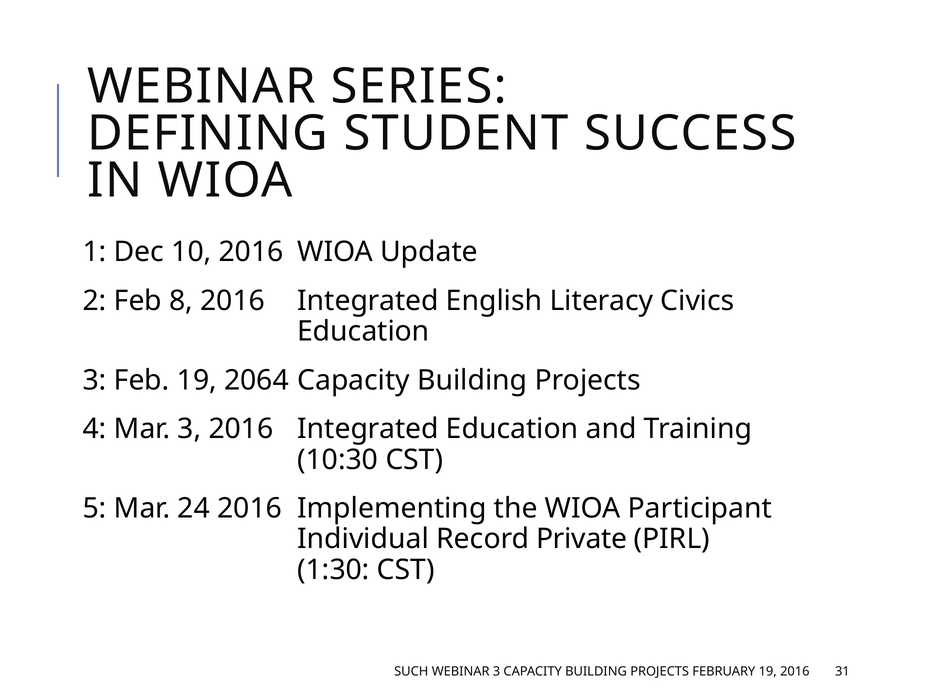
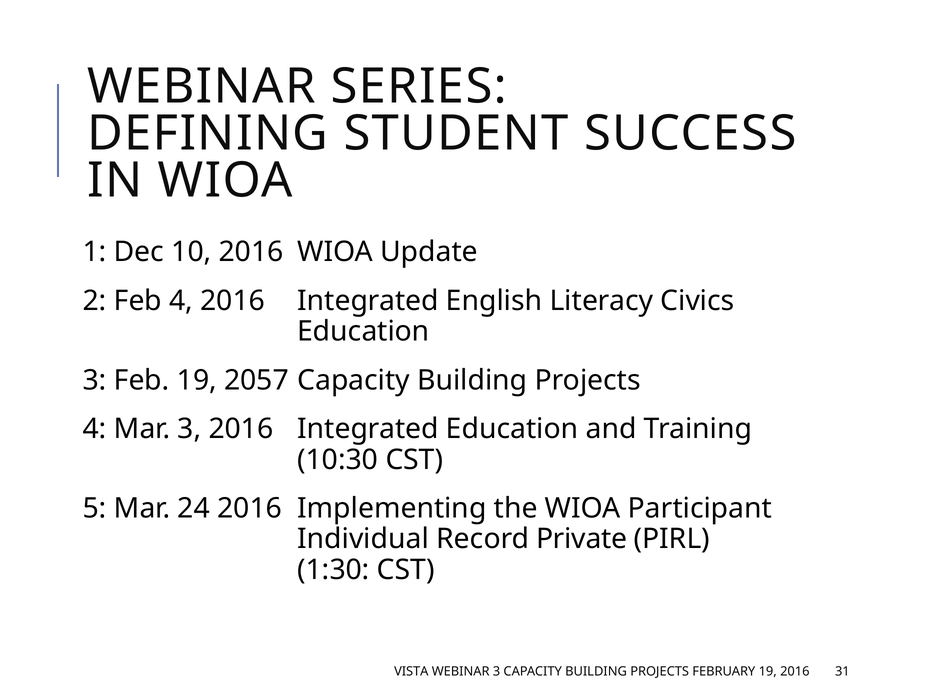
Feb 8: 8 -> 4
2064: 2064 -> 2057
SUCH: SUCH -> VISTA
